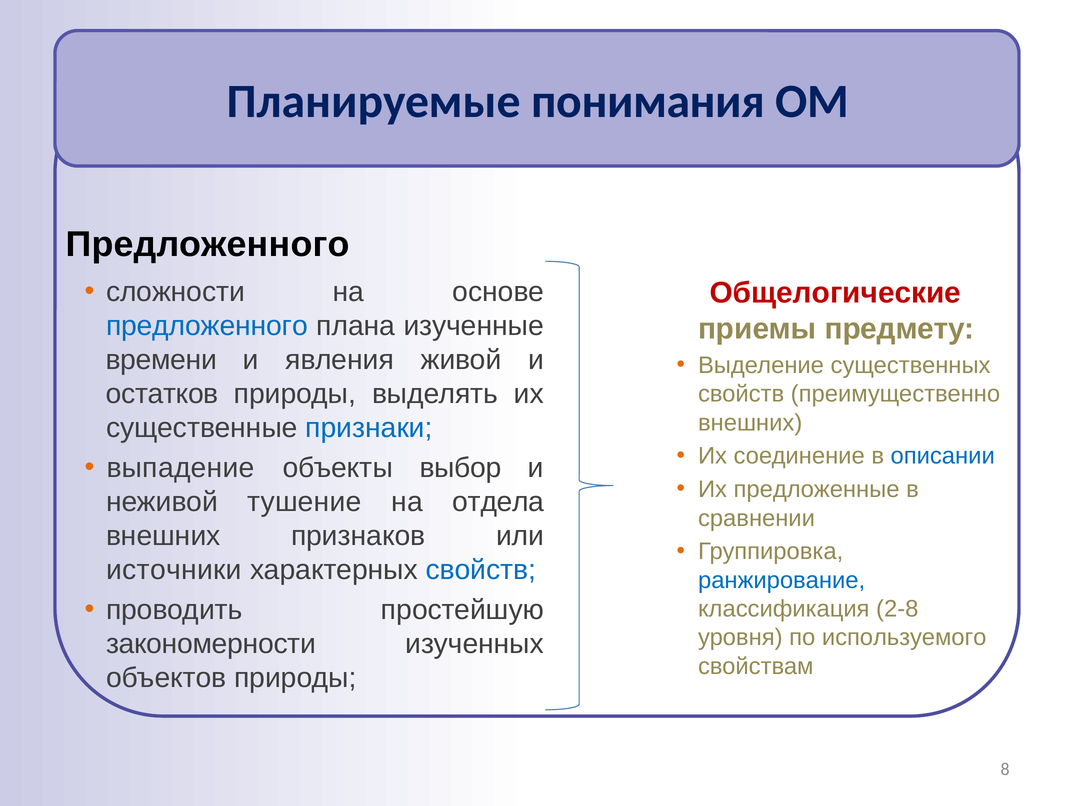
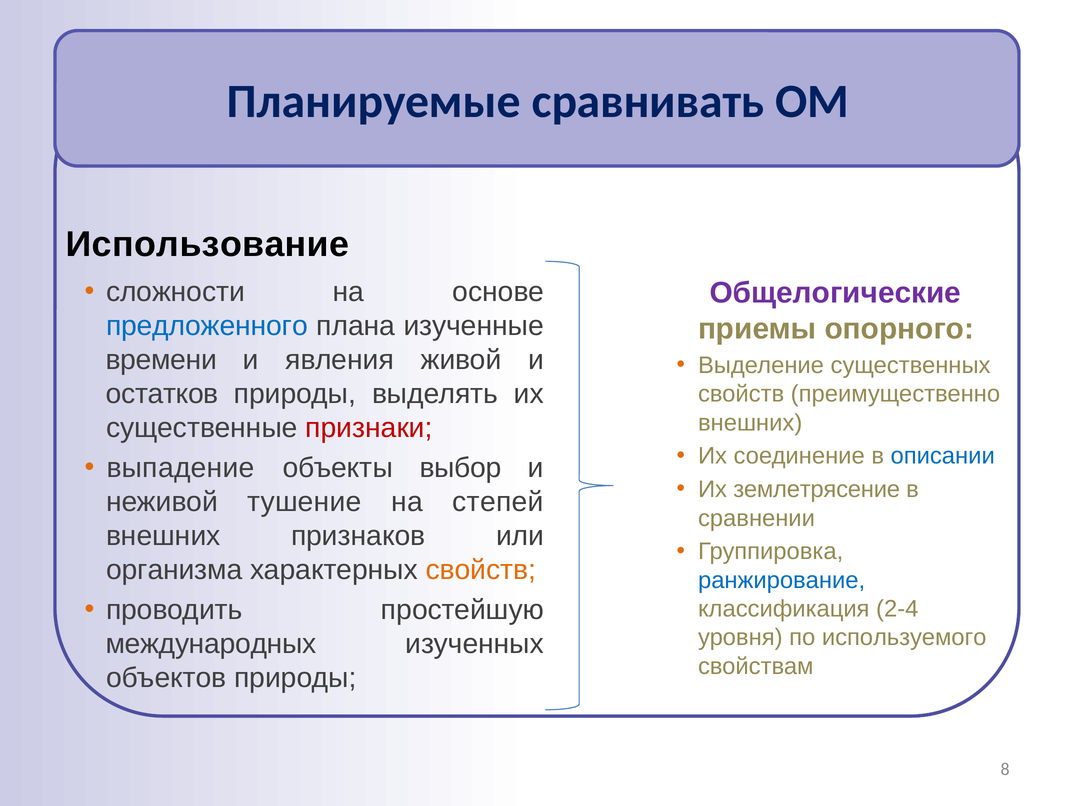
понимания: понимания -> сравнивать
Предложенного at (208, 244): Предложенного -> Использование
Общелогические colour: red -> purple
предмету: предмету -> опорного
признаки colour: blue -> red
предложенные: предложенные -> землетрясение
отдела: отдела -> степей
источники: источники -> организма
свойств at (481, 570) colour: blue -> orange
2-8: 2-8 -> 2-4
закономерности: закономерности -> международных
